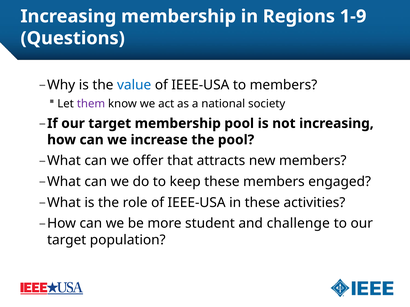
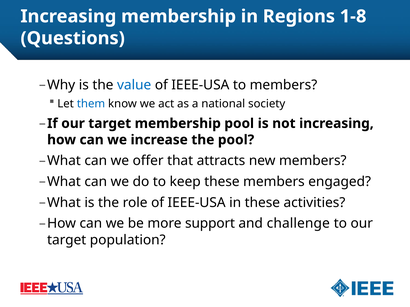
1-9: 1-9 -> 1-8
them colour: purple -> blue
student: student -> support
